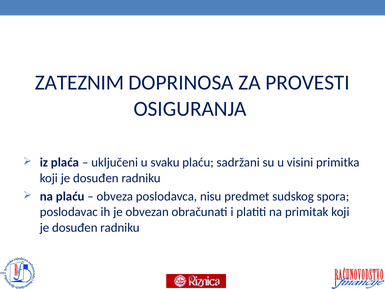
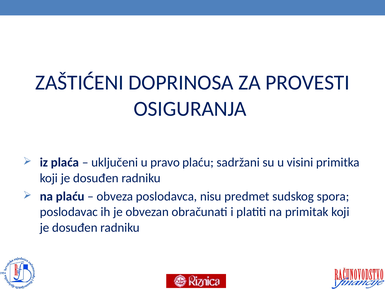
ZATEZNIM: ZATEZNIM -> ZAŠTIĆENI
svaku: svaku -> pravo
